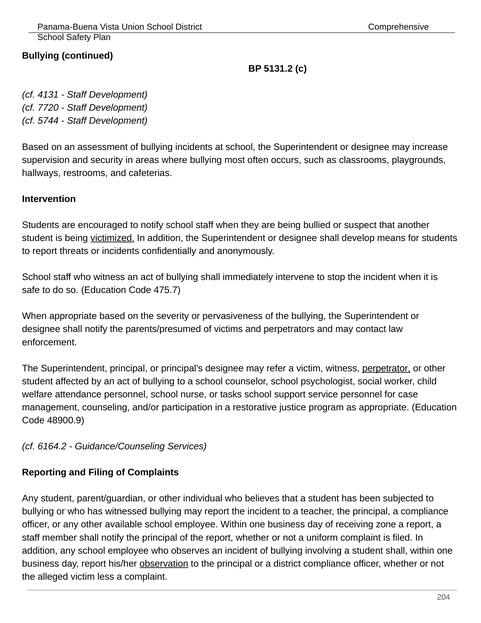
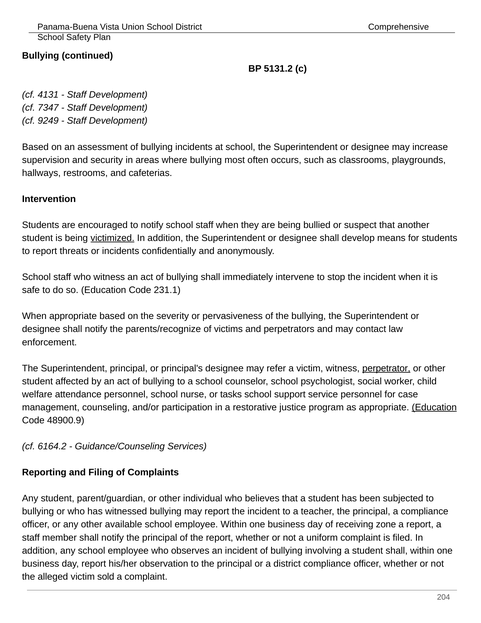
7720: 7720 -> 7347
5744: 5744 -> 9249
475.7: 475.7 -> 231.1
parents/presumed: parents/presumed -> parents/recognize
Education at (434, 407) underline: none -> present
observation underline: present -> none
less: less -> sold
